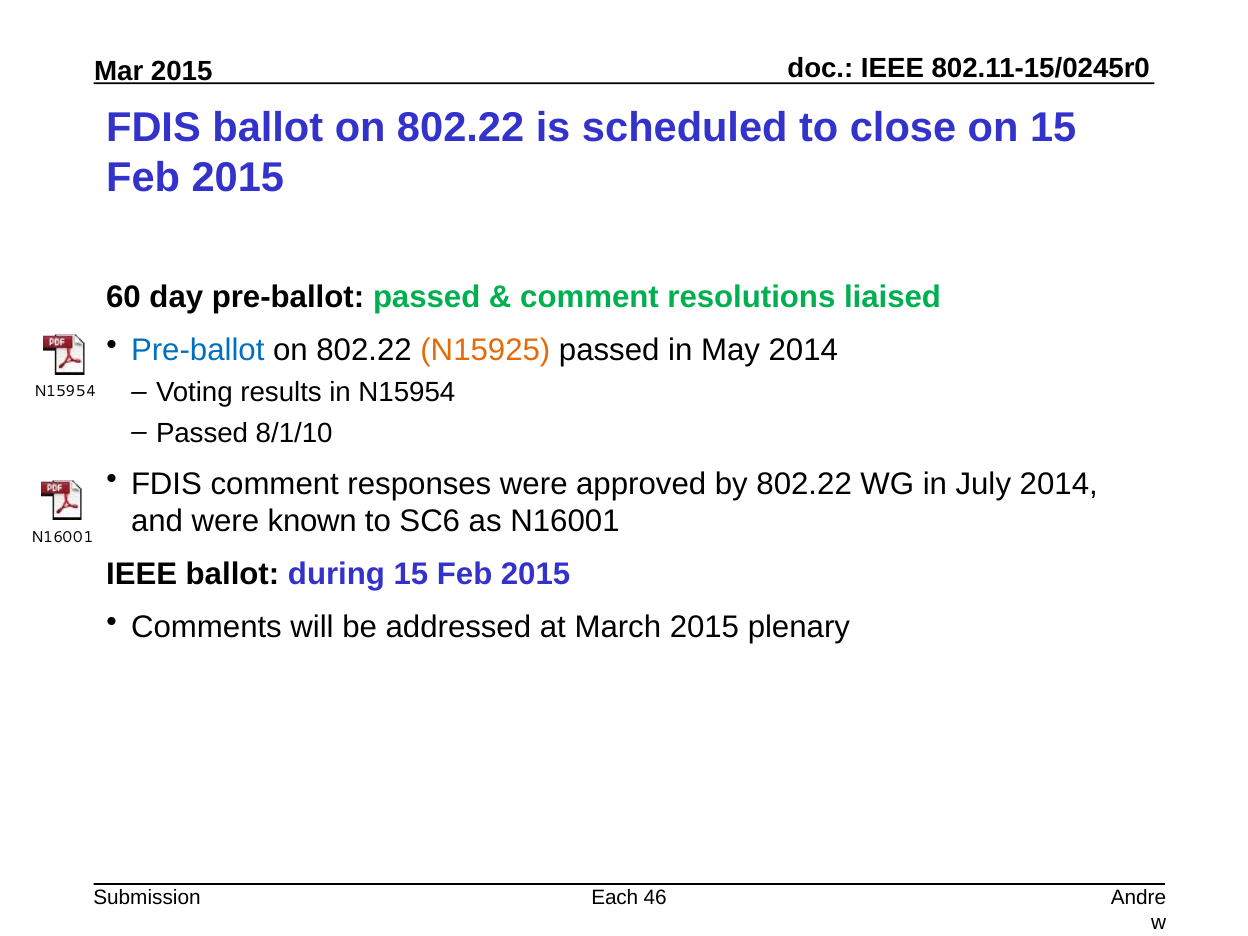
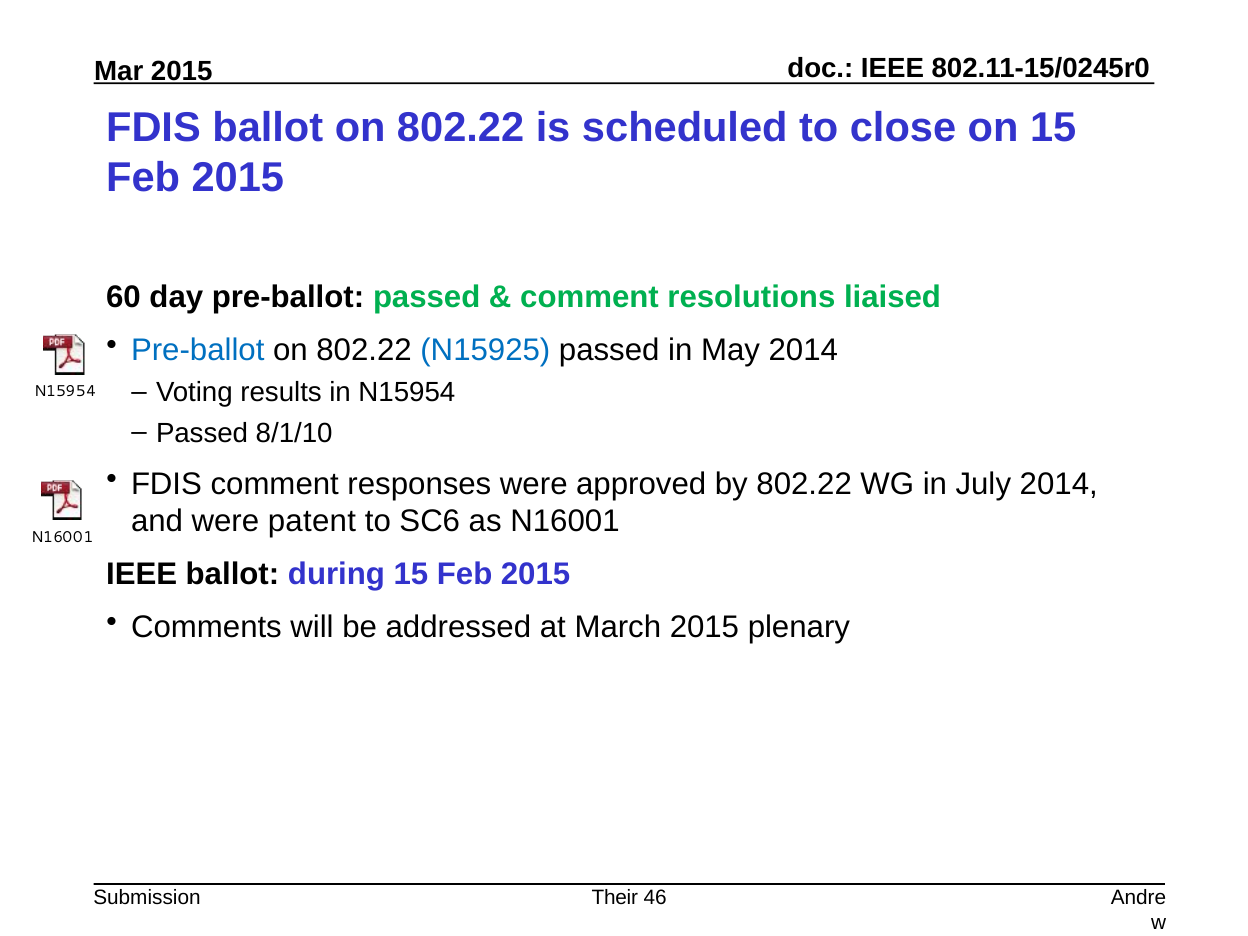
N15925 colour: orange -> blue
known: known -> patent
Each: Each -> Their
